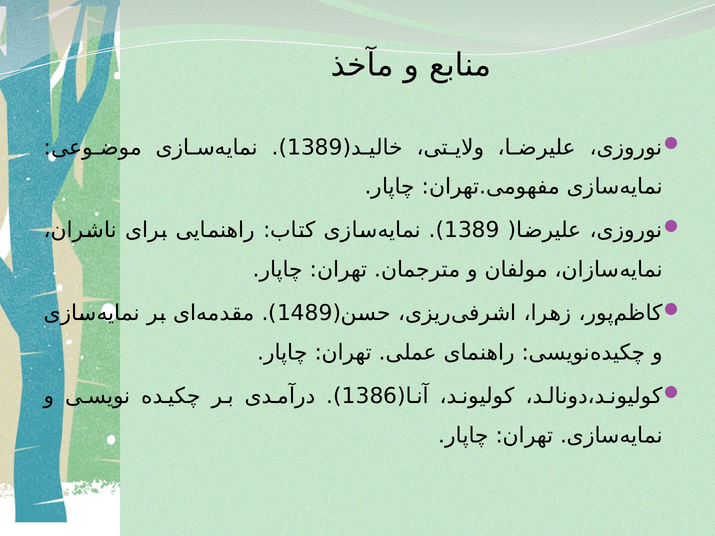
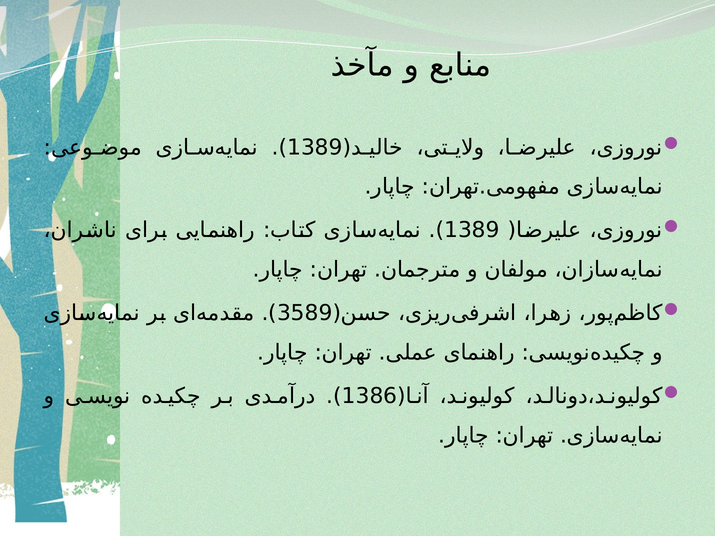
1489: 1489 -> 3589
